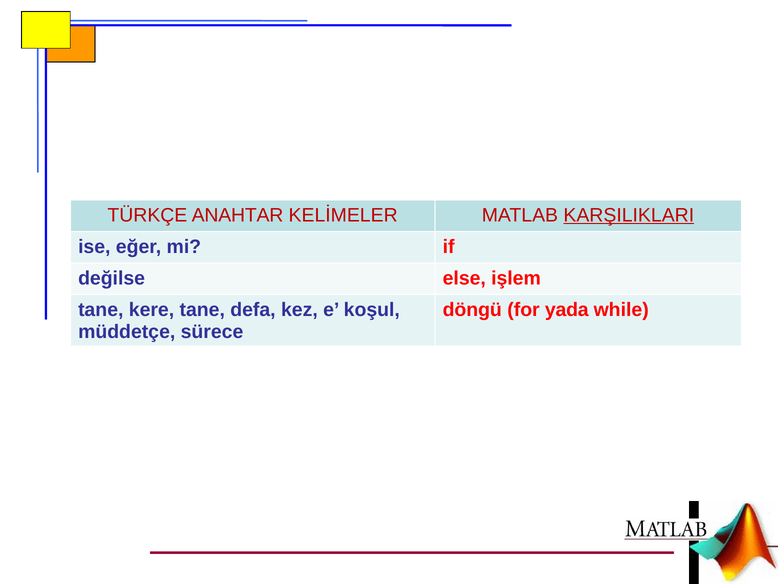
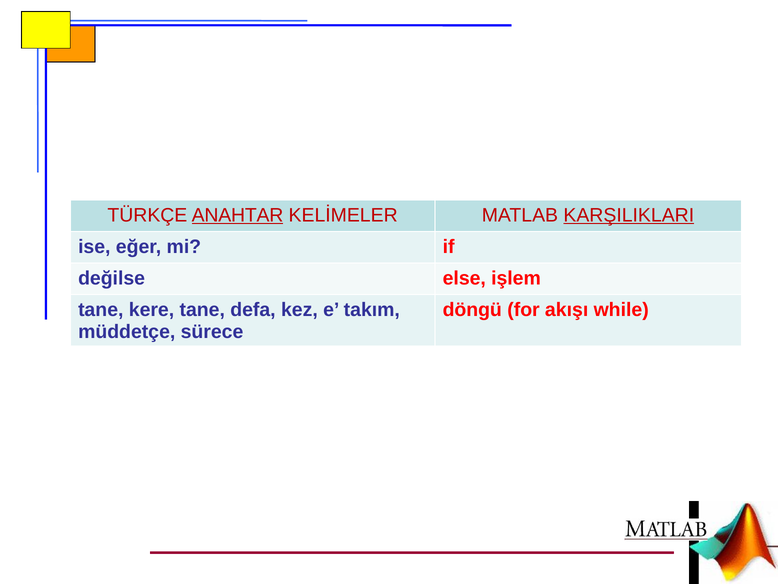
ANAHTAR underline: none -> present
koşul: koşul -> takım
yada: yada -> akışı
